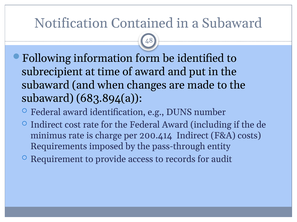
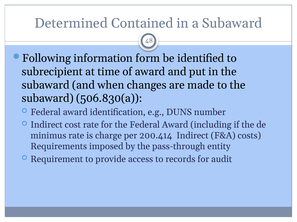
Notification: Notification -> Determined
683.894(a: 683.894(a -> 506.830(a
